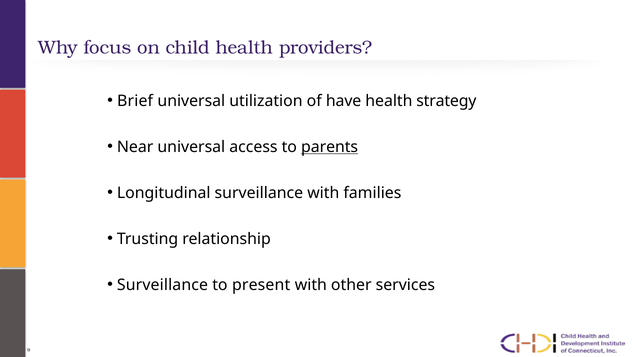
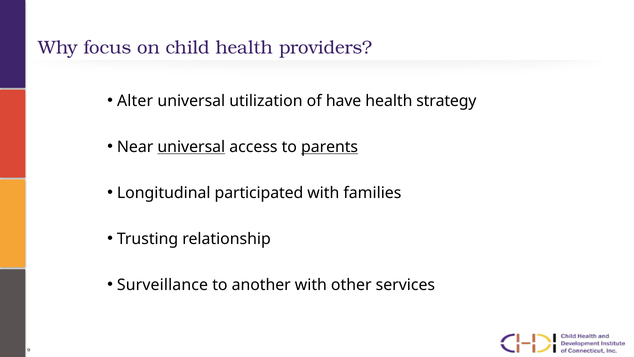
Brief: Brief -> Alter
universal at (191, 147) underline: none -> present
Longitudinal surveillance: surveillance -> participated
present: present -> another
